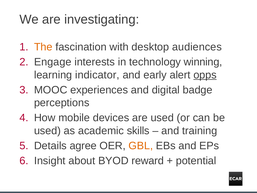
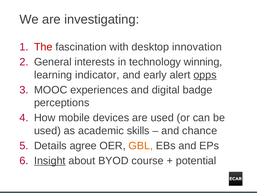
The colour: orange -> red
audiences: audiences -> innovation
Engage: Engage -> General
training: training -> chance
Insight underline: none -> present
reward: reward -> course
